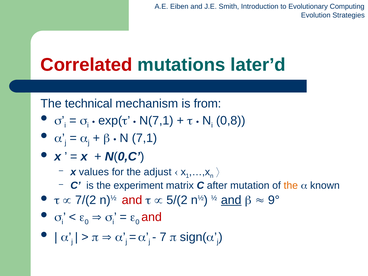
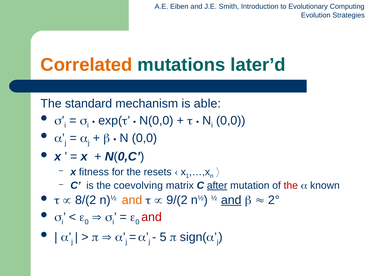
Correlated colour: red -> orange
technical: technical -> standard
from: from -> able
N(7,1: N(7,1 -> N(0,0
0,8 at (231, 121): 0,8 -> 0,0
N 7,1: 7,1 -> 0,0
values: values -> fitness
adjust: adjust -> resets
experiment: experiment -> coevolving
after underline: none -> present
the at (291, 185) colour: orange -> red
7/(2: 7/(2 -> 8/(2
and at (132, 200) colour: red -> orange
5/(2: 5/(2 -> 9/(2
9°: 9° -> 2°
7: 7 -> 5
